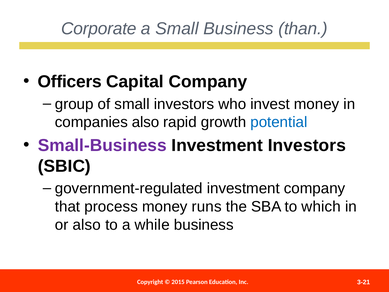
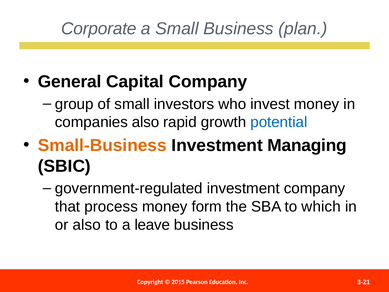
than: than -> plan
Officers: Officers -> General
Small-Business colour: purple -> orange
Investment Investors: Investors -> Managing
runs: runs -> form
while: while -> leave
